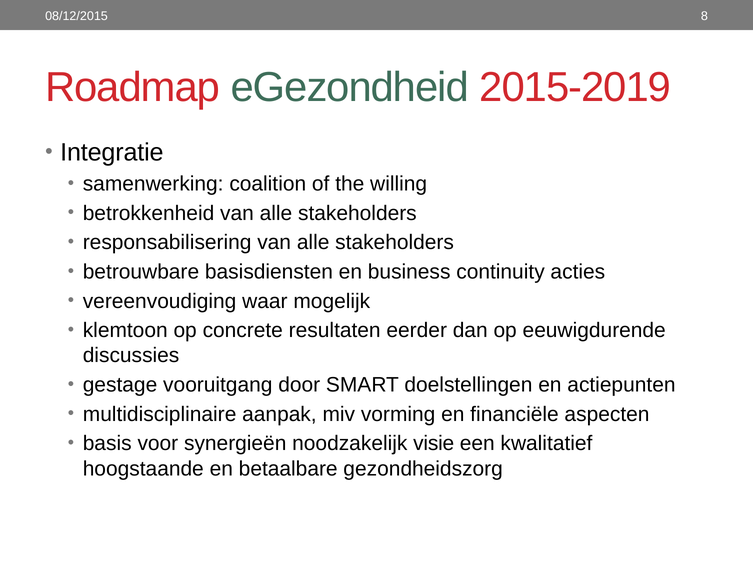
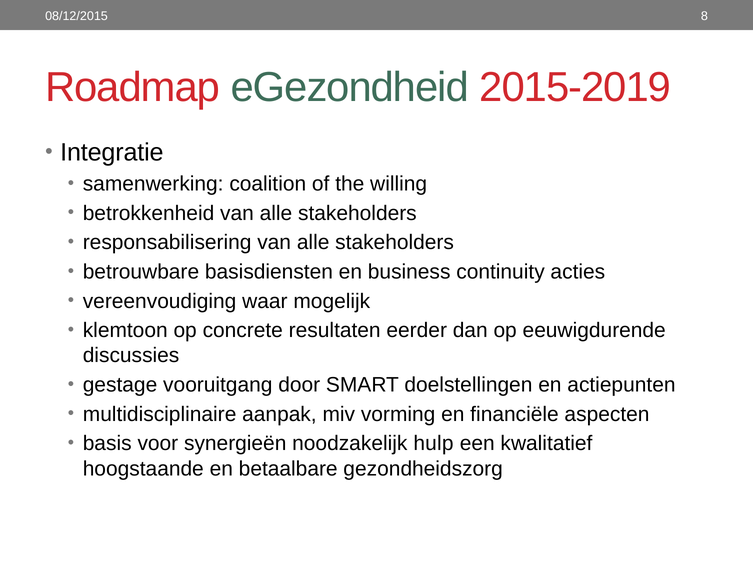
visie: visie -> hulp
